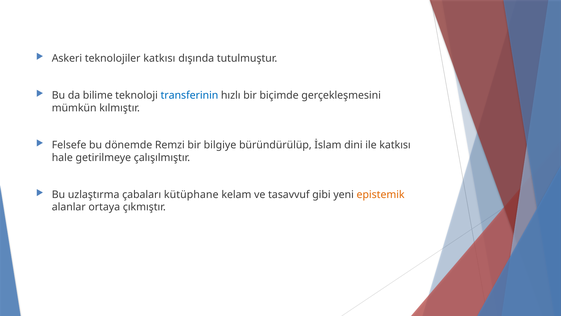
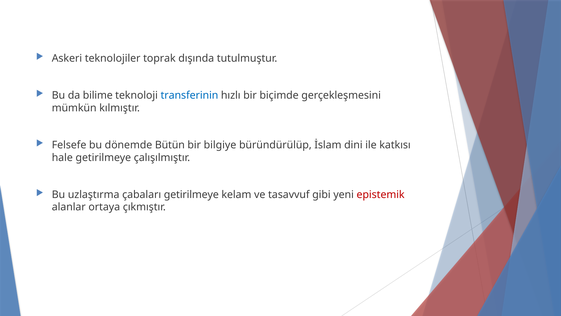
teknolojiler katkısı: katkısı -> toprak
Remzi: Remzi -> Bütün
çabaları kütüphane: kütüphane -> getirilmeye
epistemik colour: orange -> red
